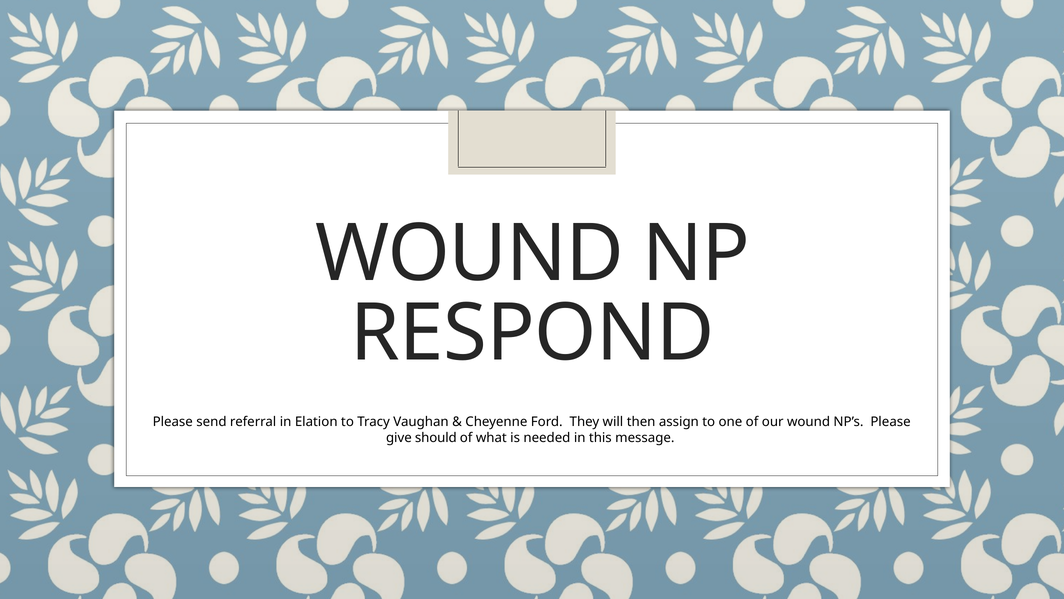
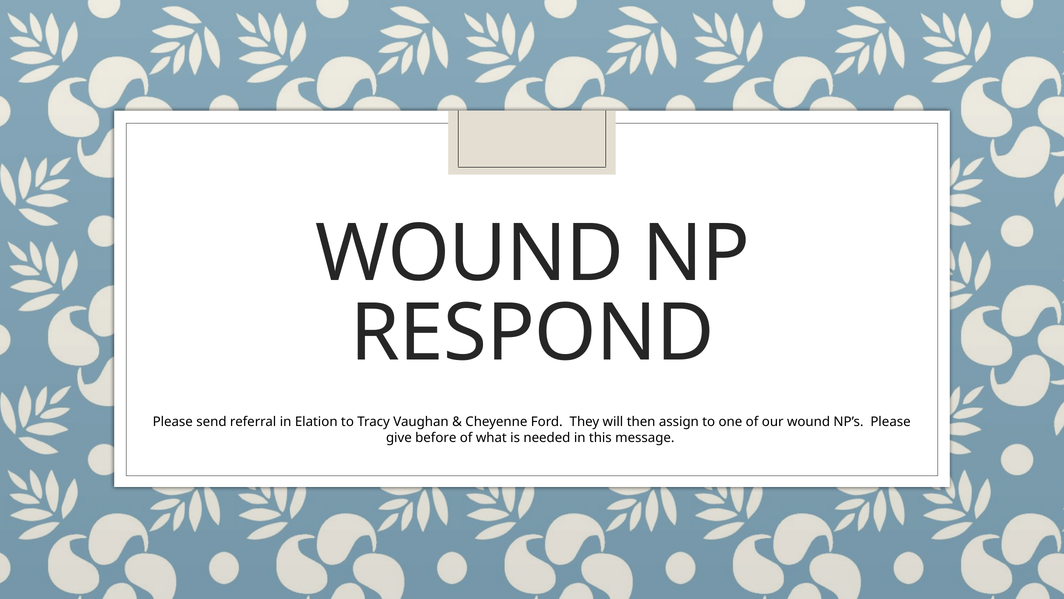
should: should -> before
